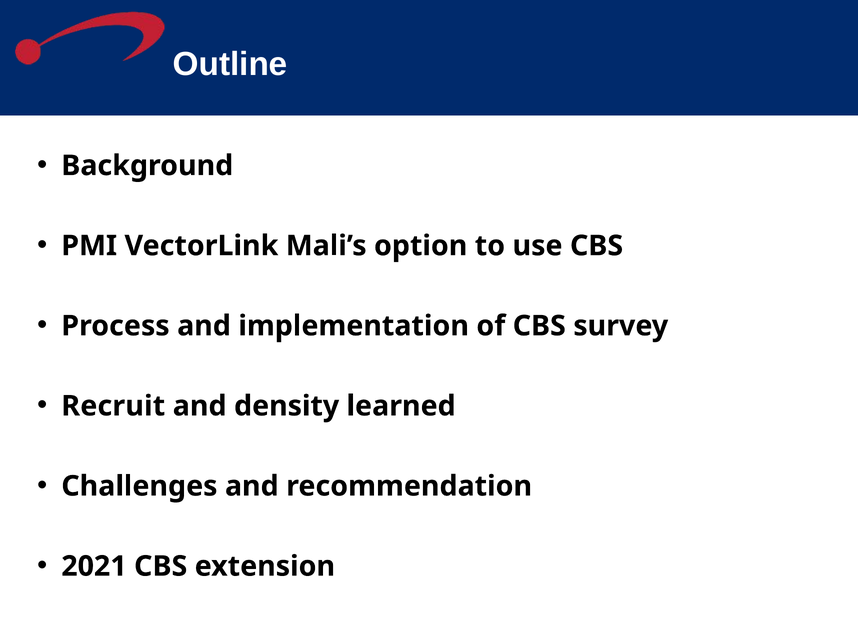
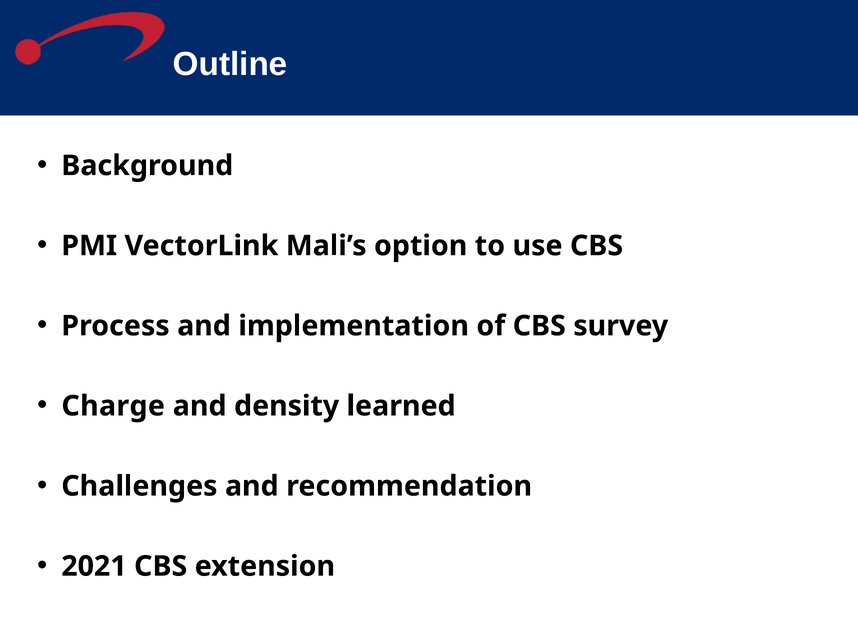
Recruit: Recruit -> Charge
